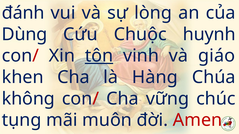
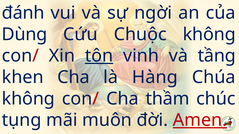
lòng: lòng -> ngời
Chuộc huynh: huynh -> không
giáo: giáo -> tầng
vững: vững -> thầm
Amen underline: none -> present
